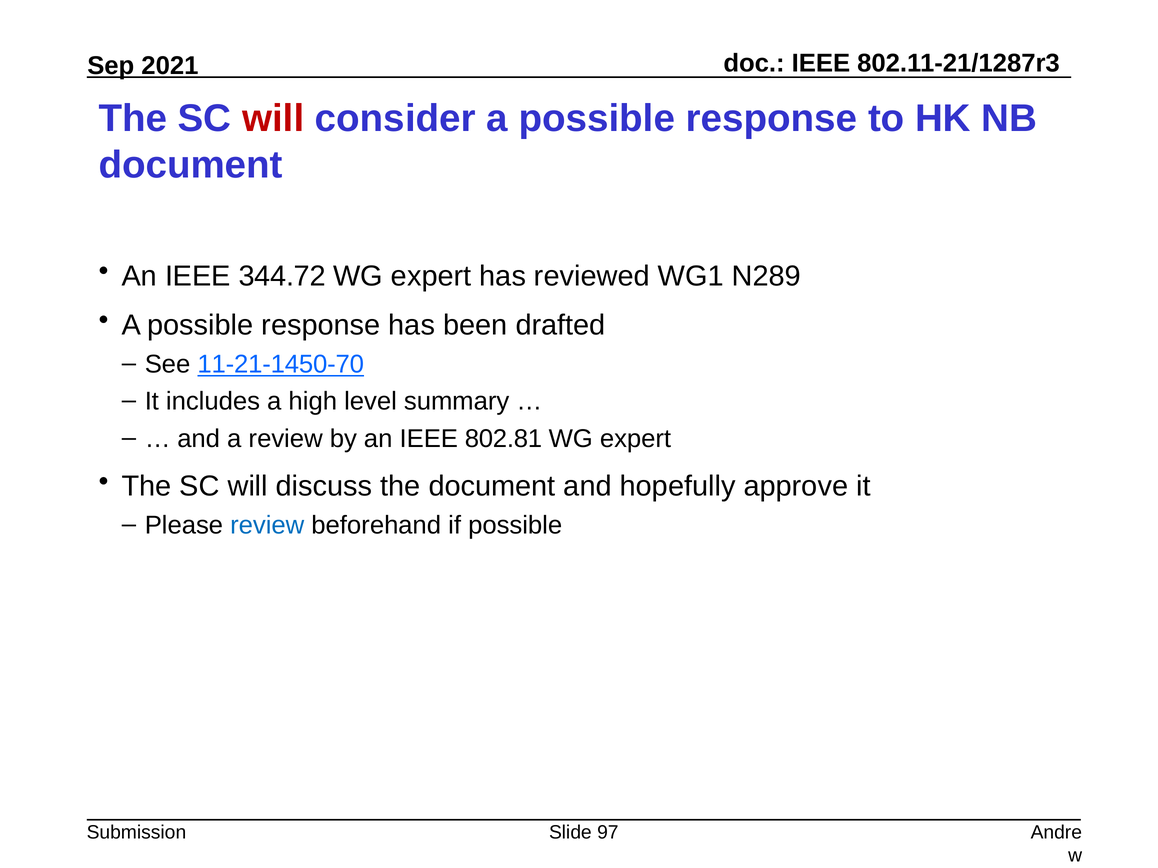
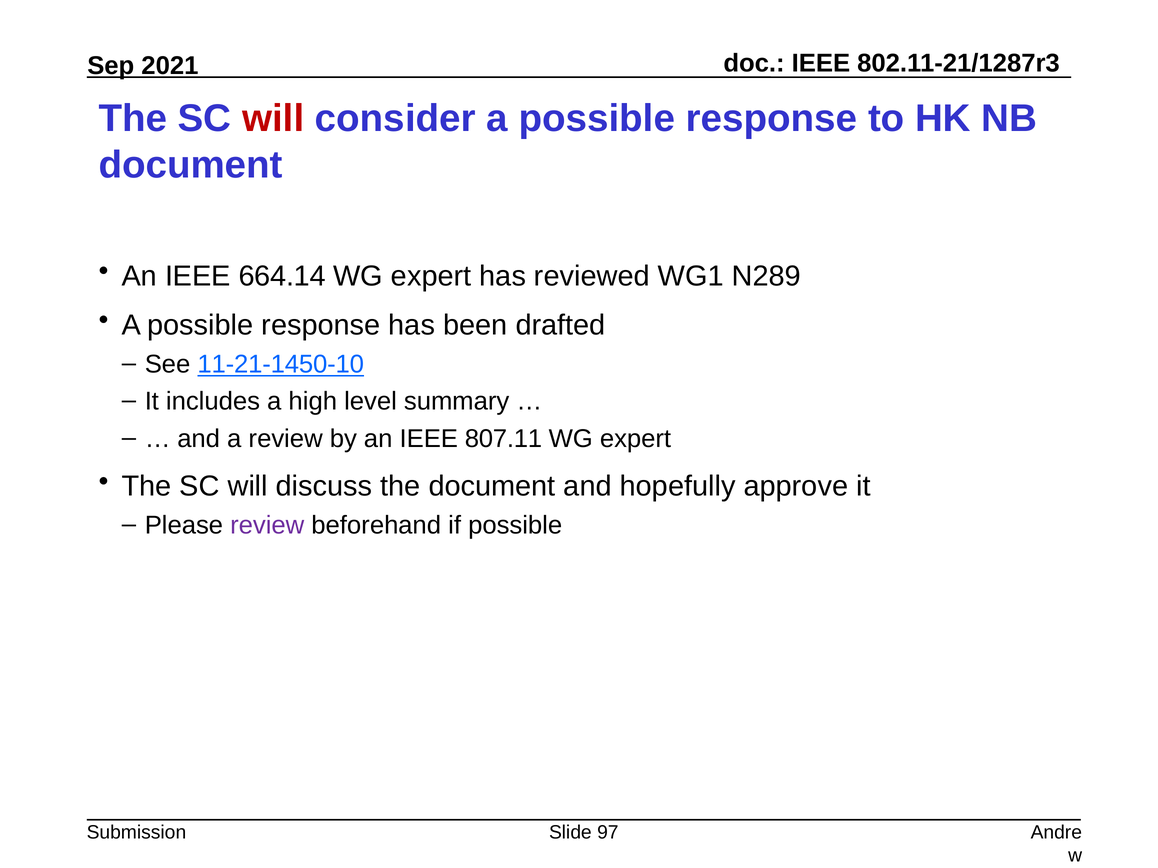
344.72: 344.72 -> 664.14
11-21-1450-70: 11-21-1450-70 -> 11-21-1450-10
802.81: 802.81 -> 807.11
review at (267, 525) colour: blue -> purple
